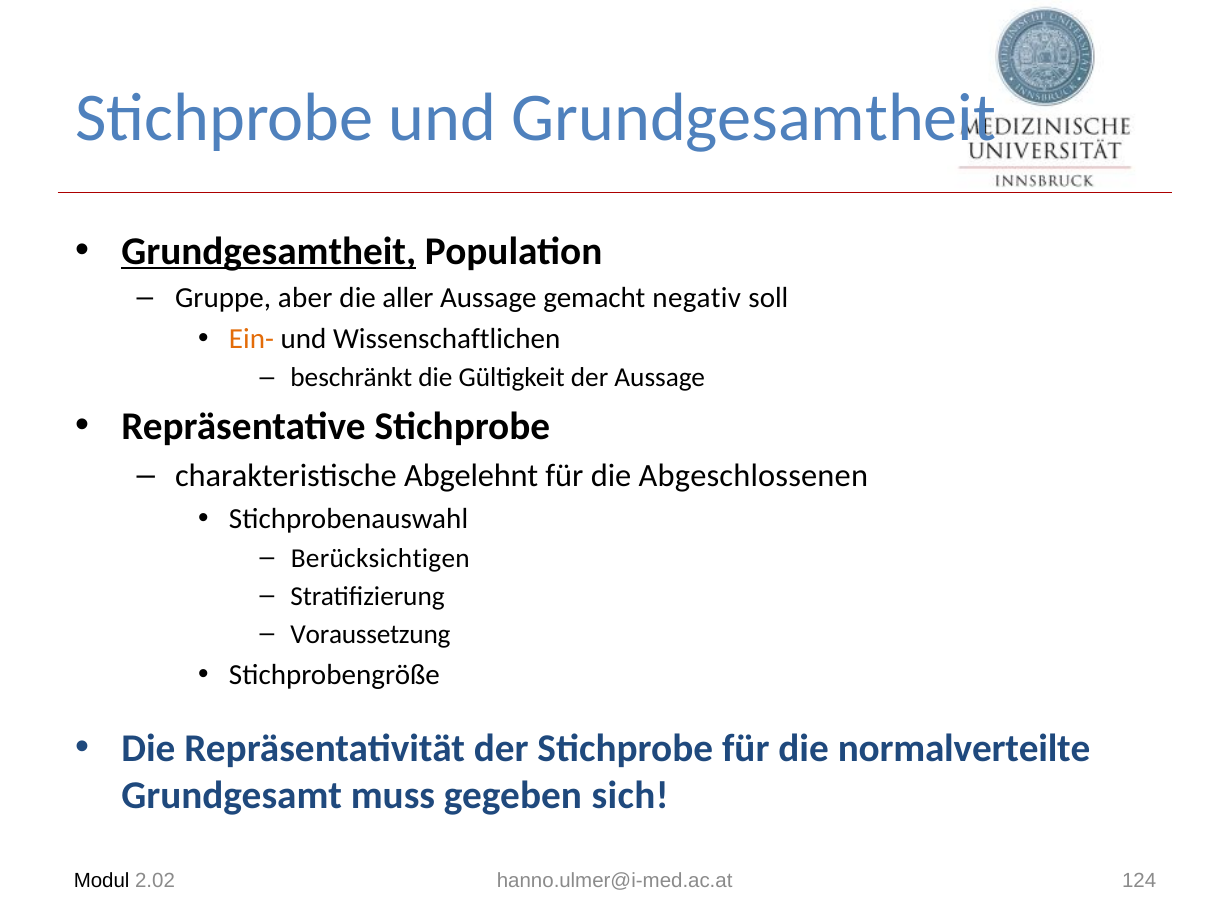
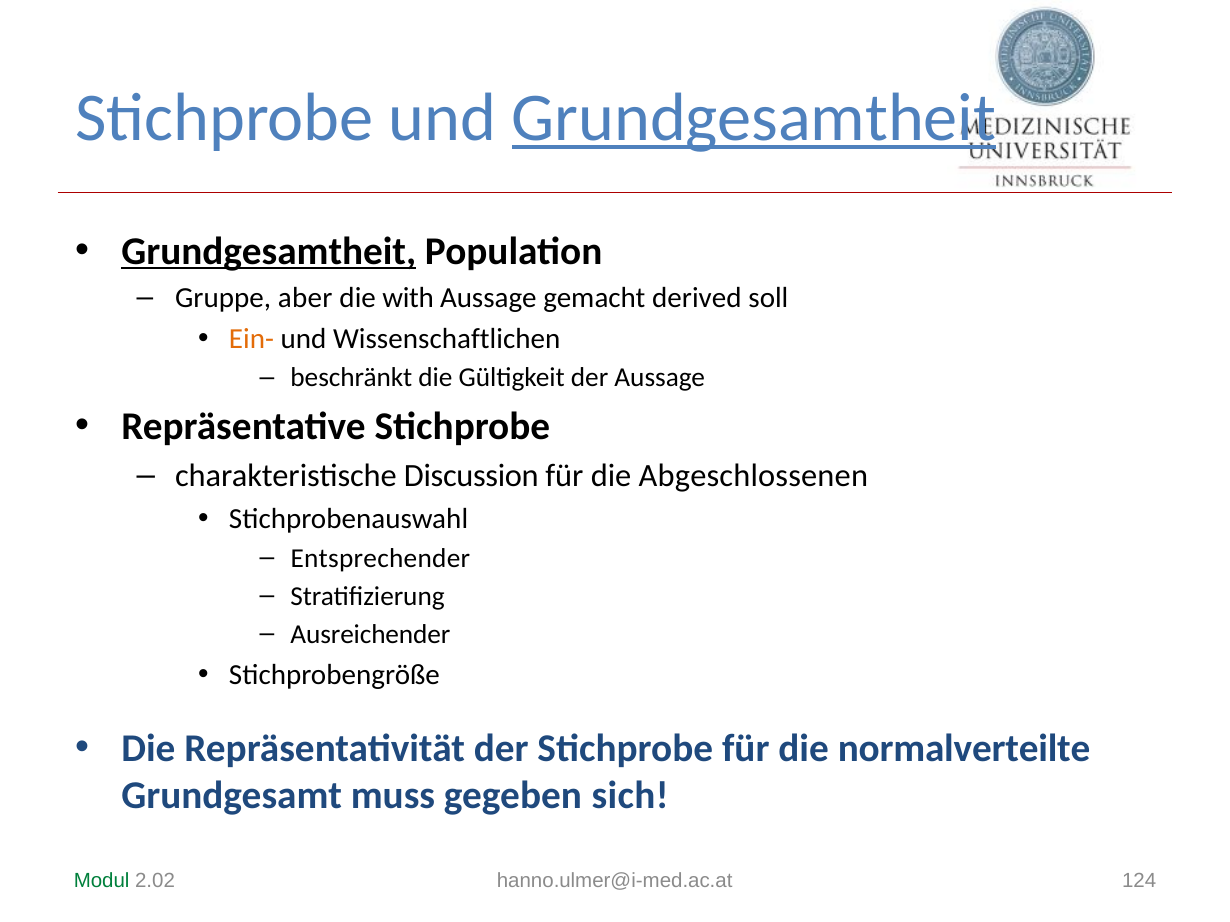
Grundgesamtheit at (754, 118) underline: none -> present
aller: aller -> with
negativ: negativ -> derived
Abgelehnt: Abgelehnt -> Discussion
Berücksichtigen: Berücksichtigen -> Entsprechender
Voraussetzung: Voraussetzung -> Ausreichender
Modul colour: black -> green
